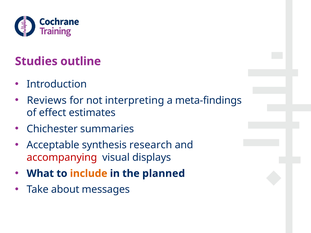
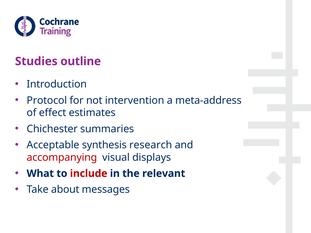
Reviews: Reviews -> Protocol
interpreting: interpreting -> intervention
meta-findings: meta-findings -> meta-address
include colour: orange -> red
planned: planned -> relevant
